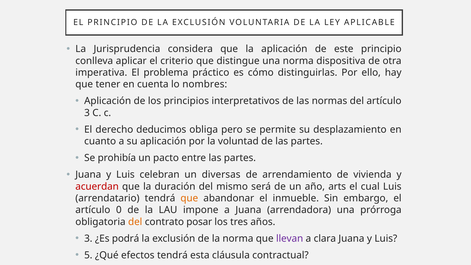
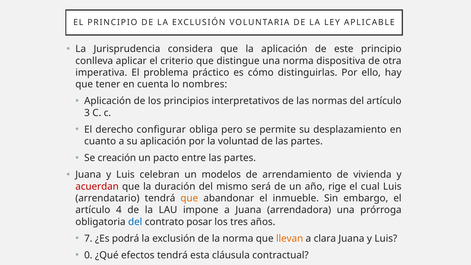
deducimos: deducimos -> configurar
prohibía: prohibía -> creación
diversas: diversas -> modelos
arts: arts -> rige
0: 0 -> 4
del at (135, 222) colour: orange -> blue
3 at (88, 238): 3 -> 7
llevan colour: purple -> orange
5: 5 -> 0
